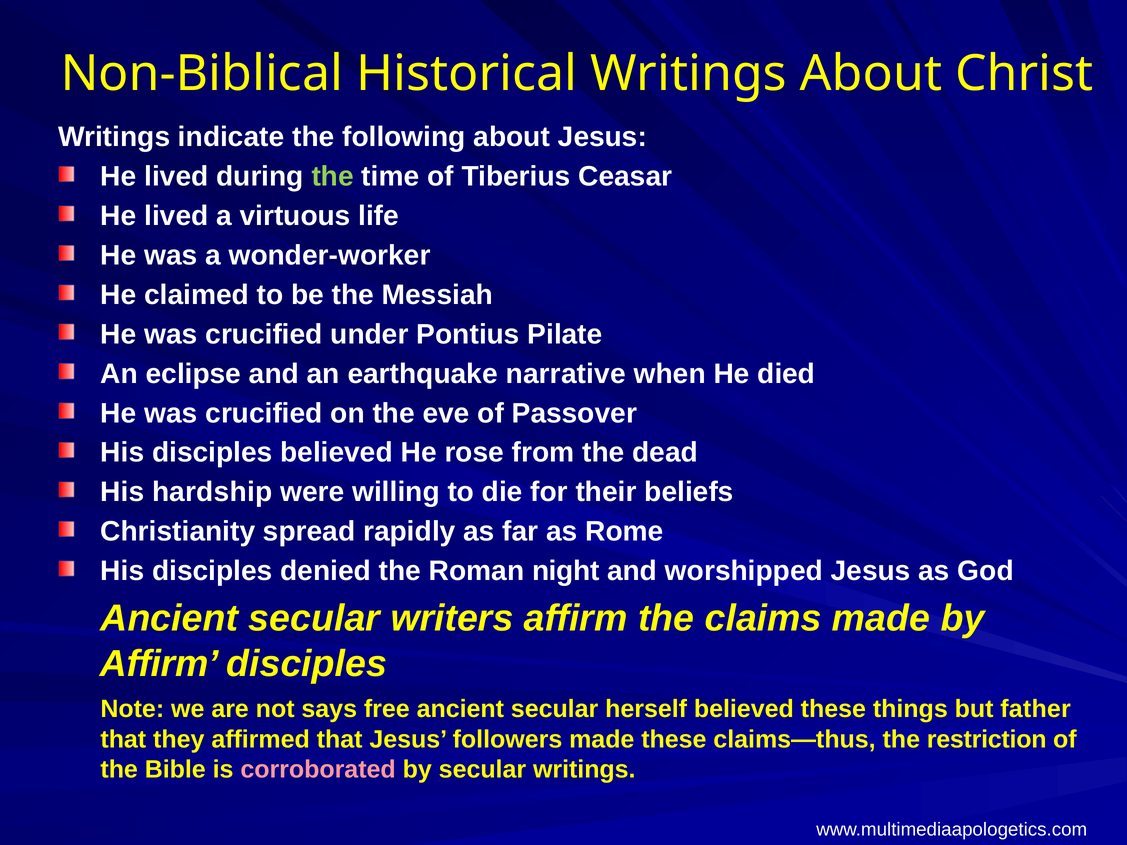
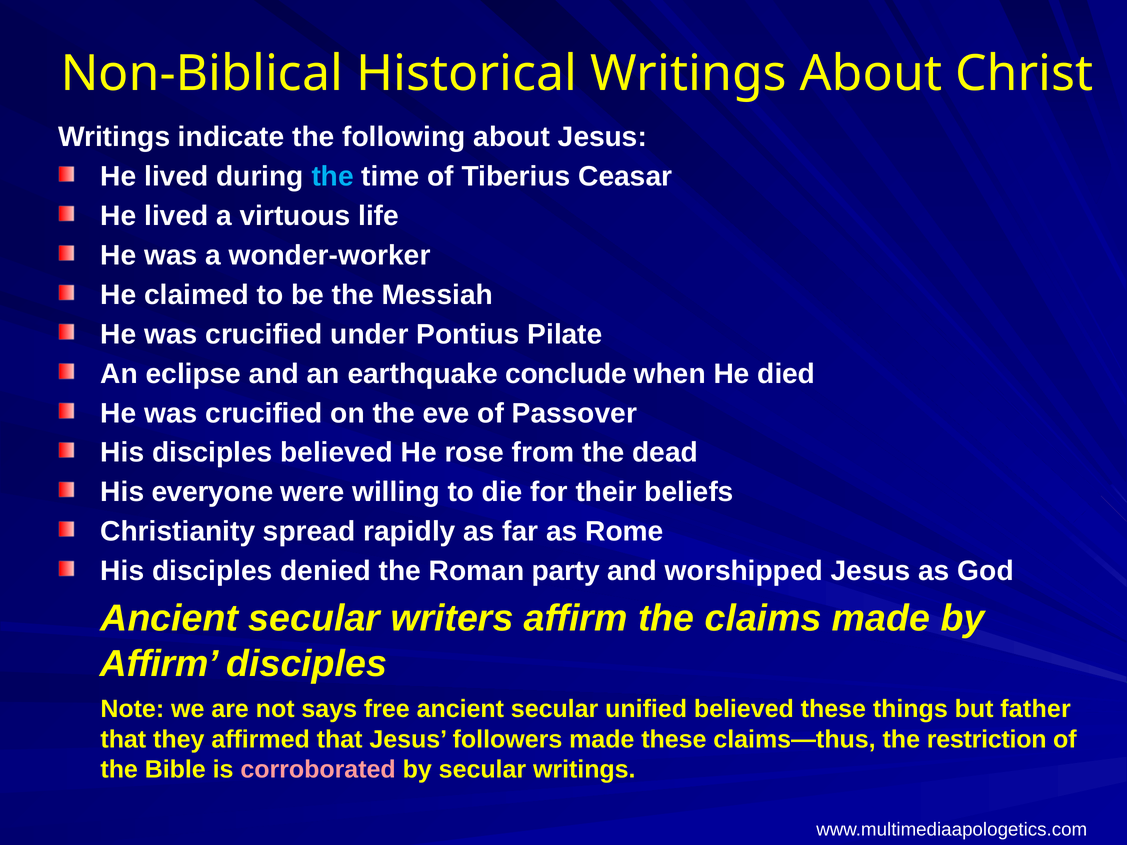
the at (333, 177) colour: light green -> light blue
narrative: narrative -> conclude
hardship: hardship -> everyone
night: night -> party
herself: herself -> unified
